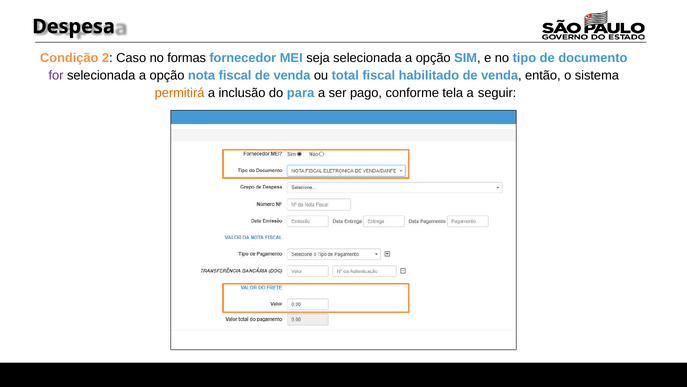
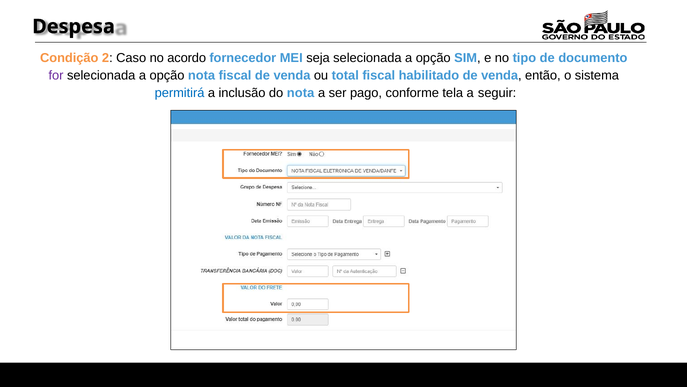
formas: formas -> acordo
permitirá colour: orange -> blue
do para: para -> nota
